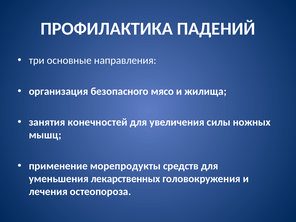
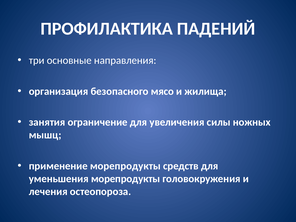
конечностей: конечностей -> ограничение
уменьшения лекарственных: лекарственных -> морепродукты
